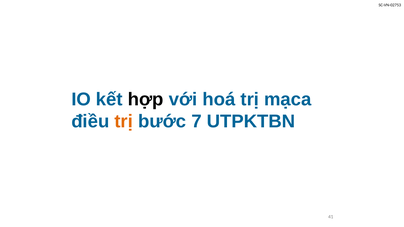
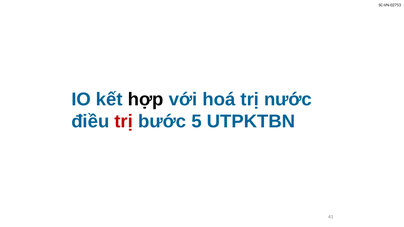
mạca: mạca -> nước
trị at (124, 122) colour: orange -> red
7: 7 -> 5
